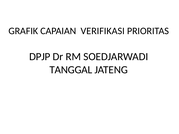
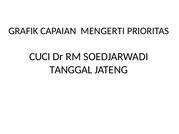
VERIFIKASI: VERIFIKASI -> MENGERTI
DPJP: DPJP -> CUCI
